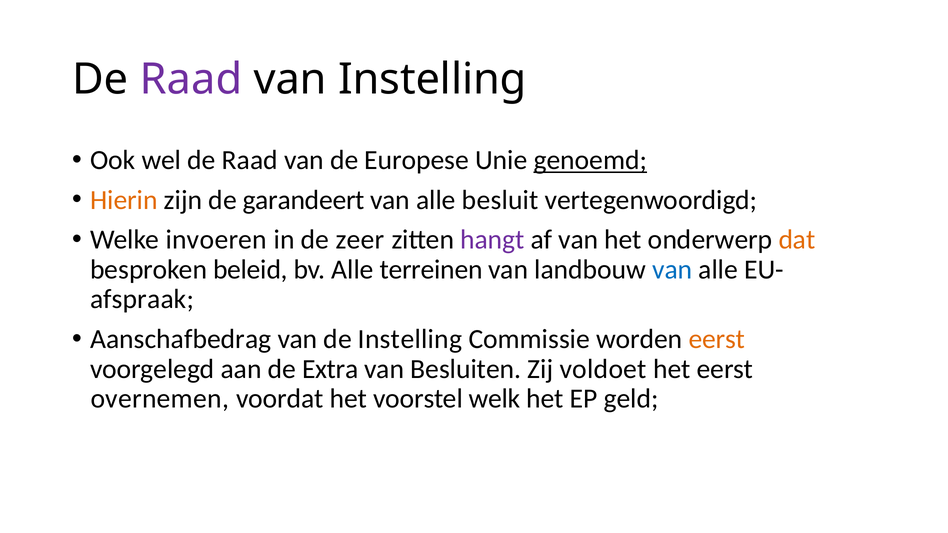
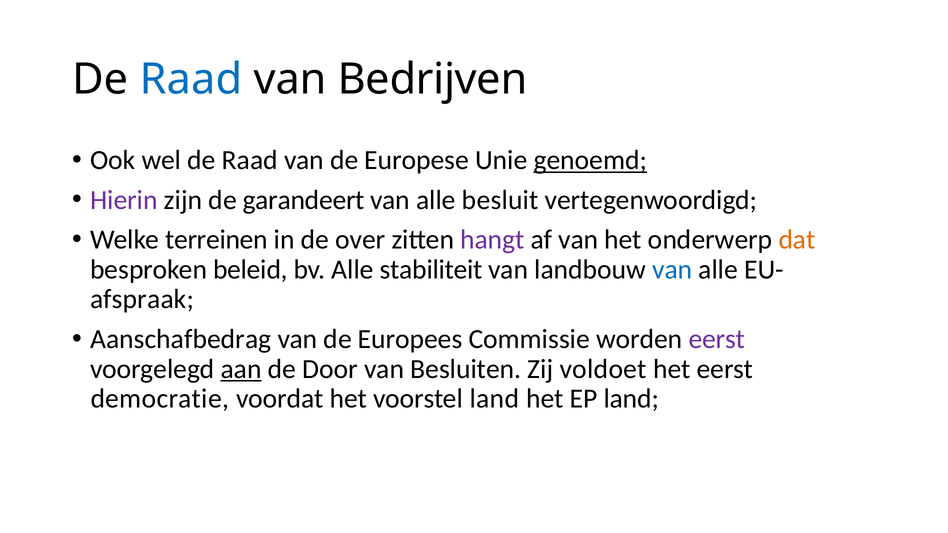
Raad at (191, 80) colour: purple -> blue
van Instelling: Instelling -> Bedrijven
Hierin colour: orange -> purple
invoeren: invoeren -> terreinen
zeer: zeer -> over
terreinen: terreinen -> stabiliteit
de Instelling: Instelling -> Europees
eerst at (717, 339) colour: orange -> purple
aan underline: none -> present
Extra: Extra -> Door
overnemen: overnemen -> democratie
voorstel welk: welk -> land
EP geld: geld -> land
